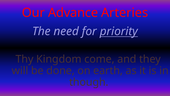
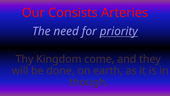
Advance: Advance -> Consists
